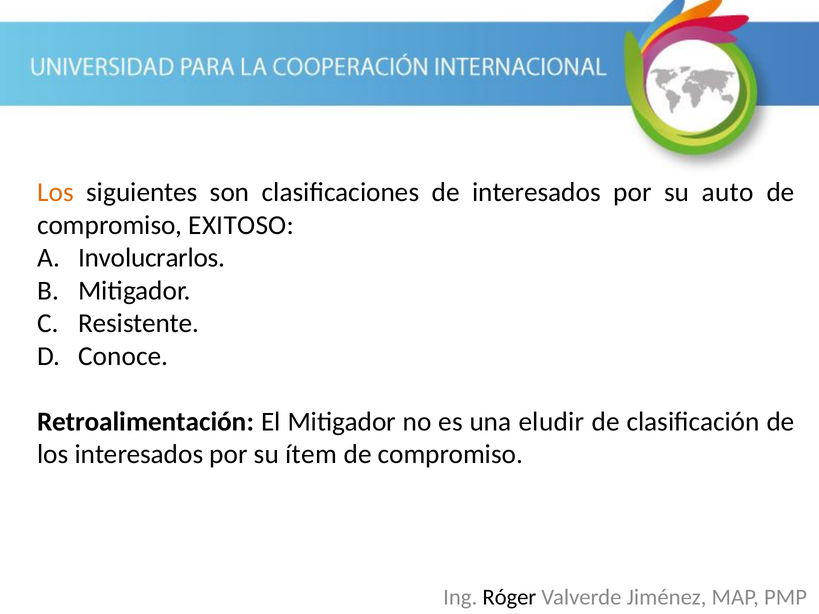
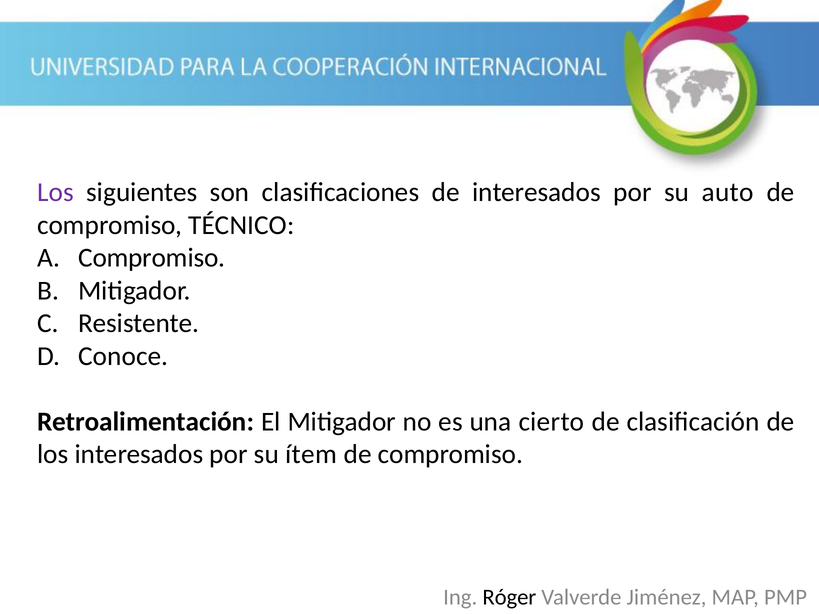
Los at (56, 192) colour: orange -> purple
EXITOSO: EXITOSO -> TÉCNICO
Involucrarlos at (152, 258): Involucrarlos -> Compromiso
eludir: eludir -> cierto
